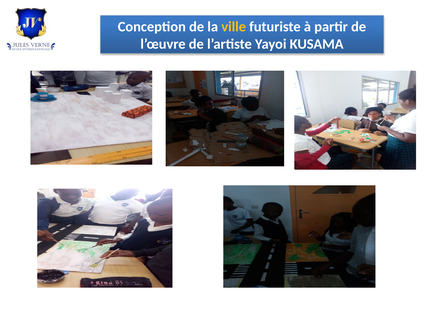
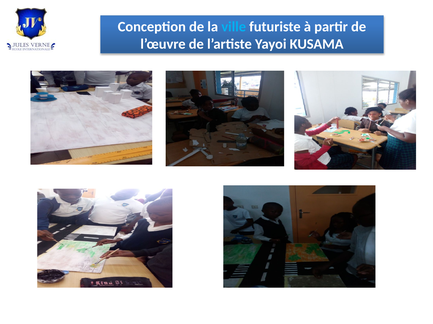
ville colour: yellow -> light blue
